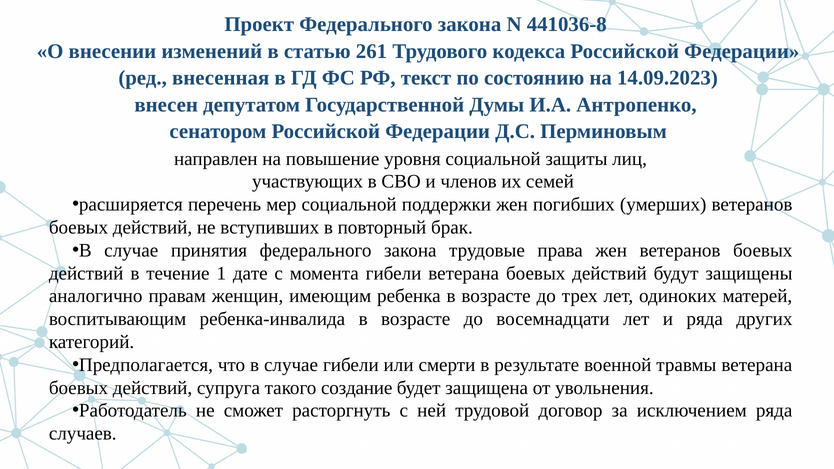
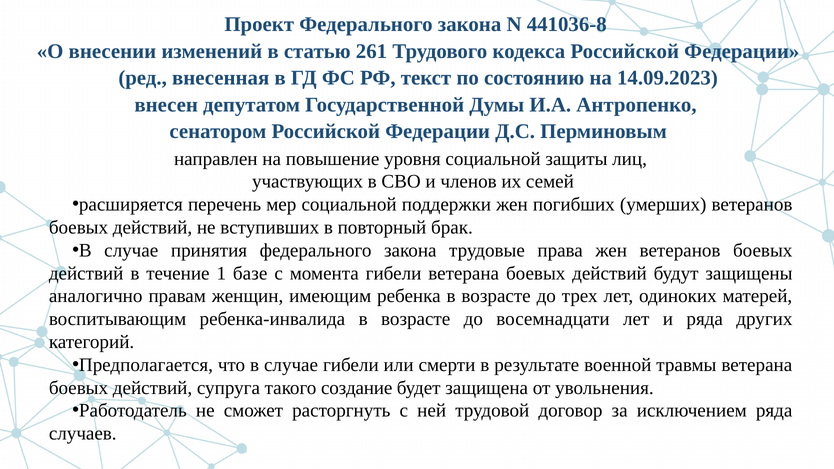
дате: дате -> базе
